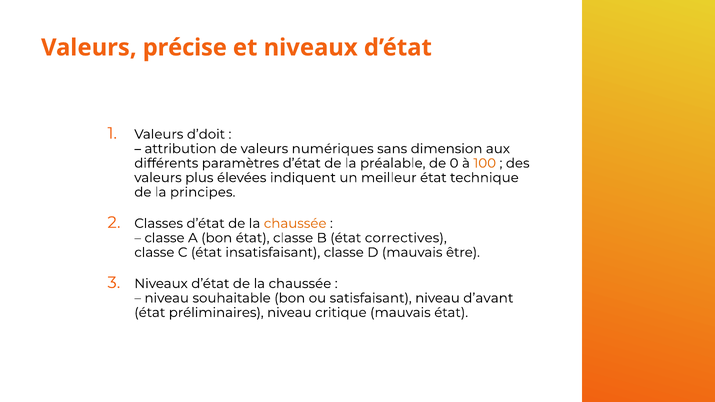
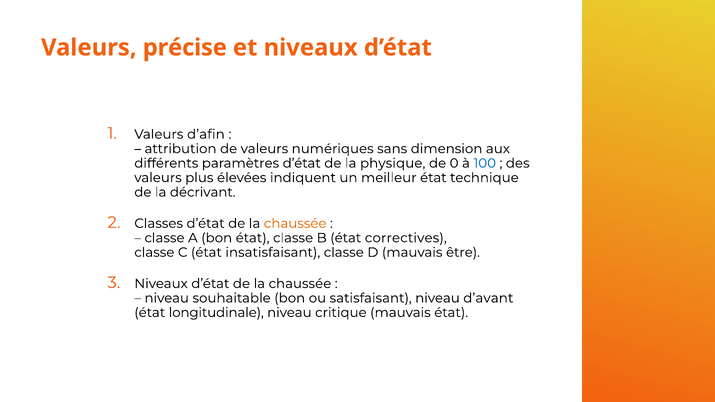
d’doit: d’doit -> d’afin
préalable: préalable -> physique
100 colour: orange -> blue
principes: principes -> décrivant
préliminaires: préliminaires -> longitudinale
